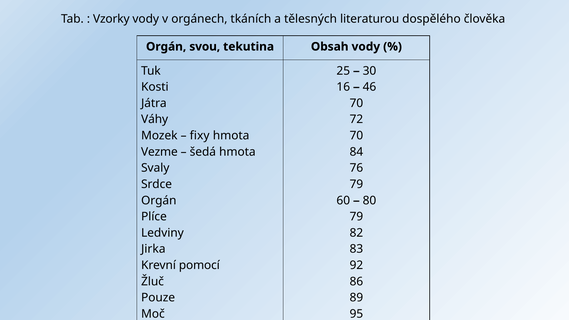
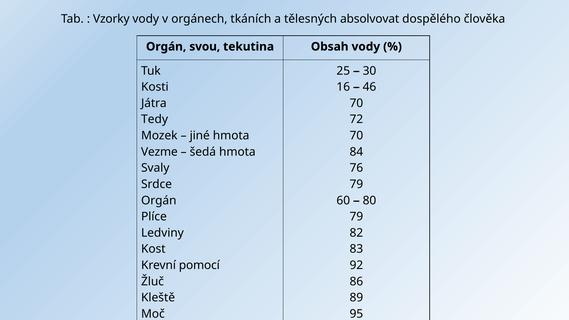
literaturou: literaturou -> absolvovat
Váhy: Váhy -> Tedy
fixy: fixy -> jiné
Jirka: Jirka -> Kost
Pouze: Pouze -> Kleště
